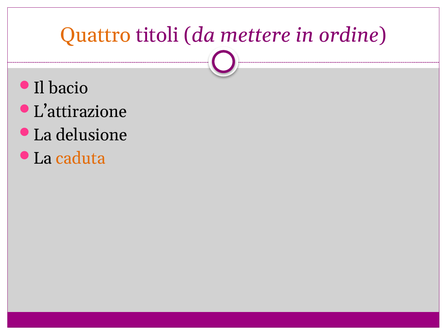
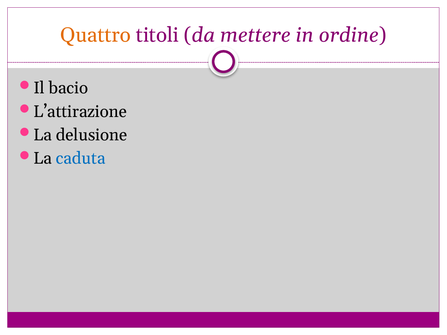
caduta colour: orange -> blue
